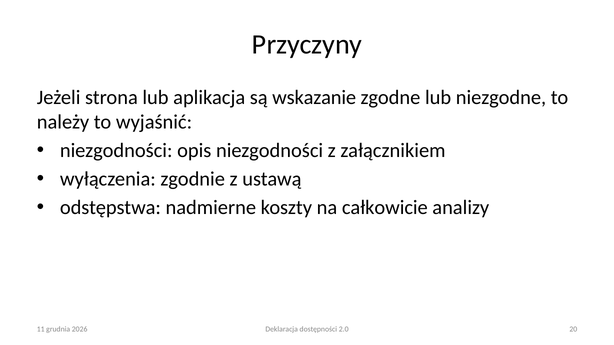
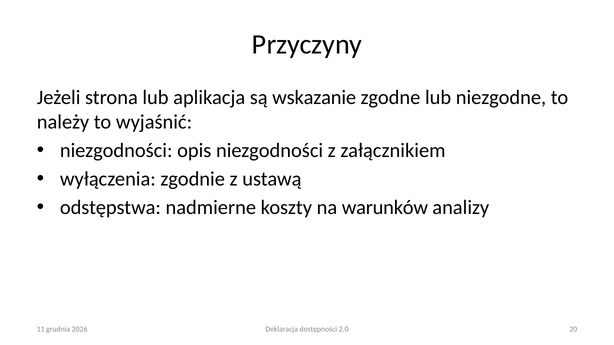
całkowicie: całkowicie -> warunków
